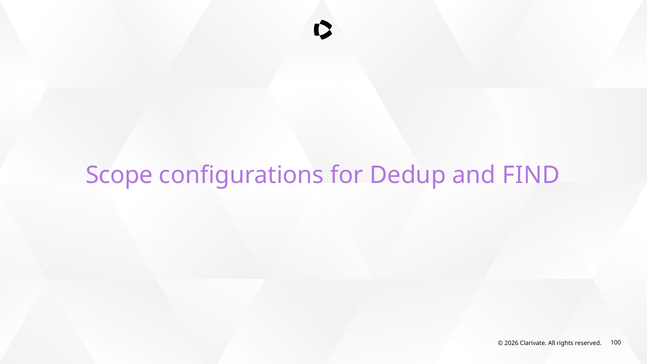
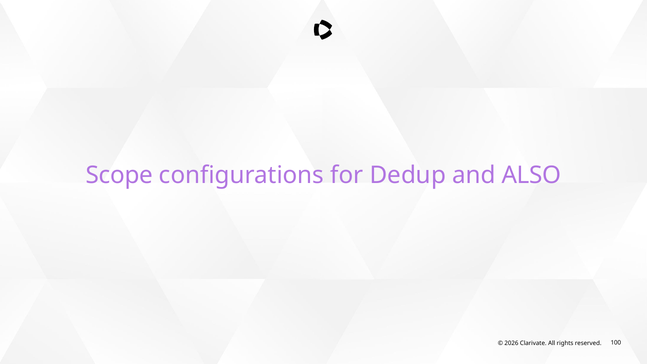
FIND: FIND -> ALSO
